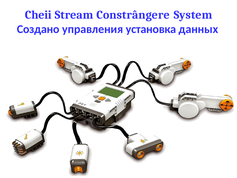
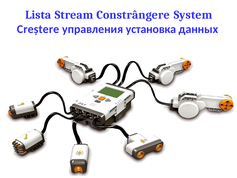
Cheii: Cheii -> Lista
Создано: Создано -> Creștere
